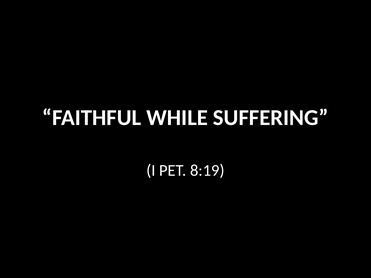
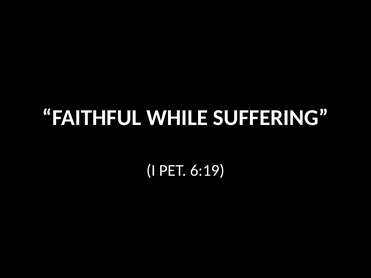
8:19: 8:19 -> 6:19
